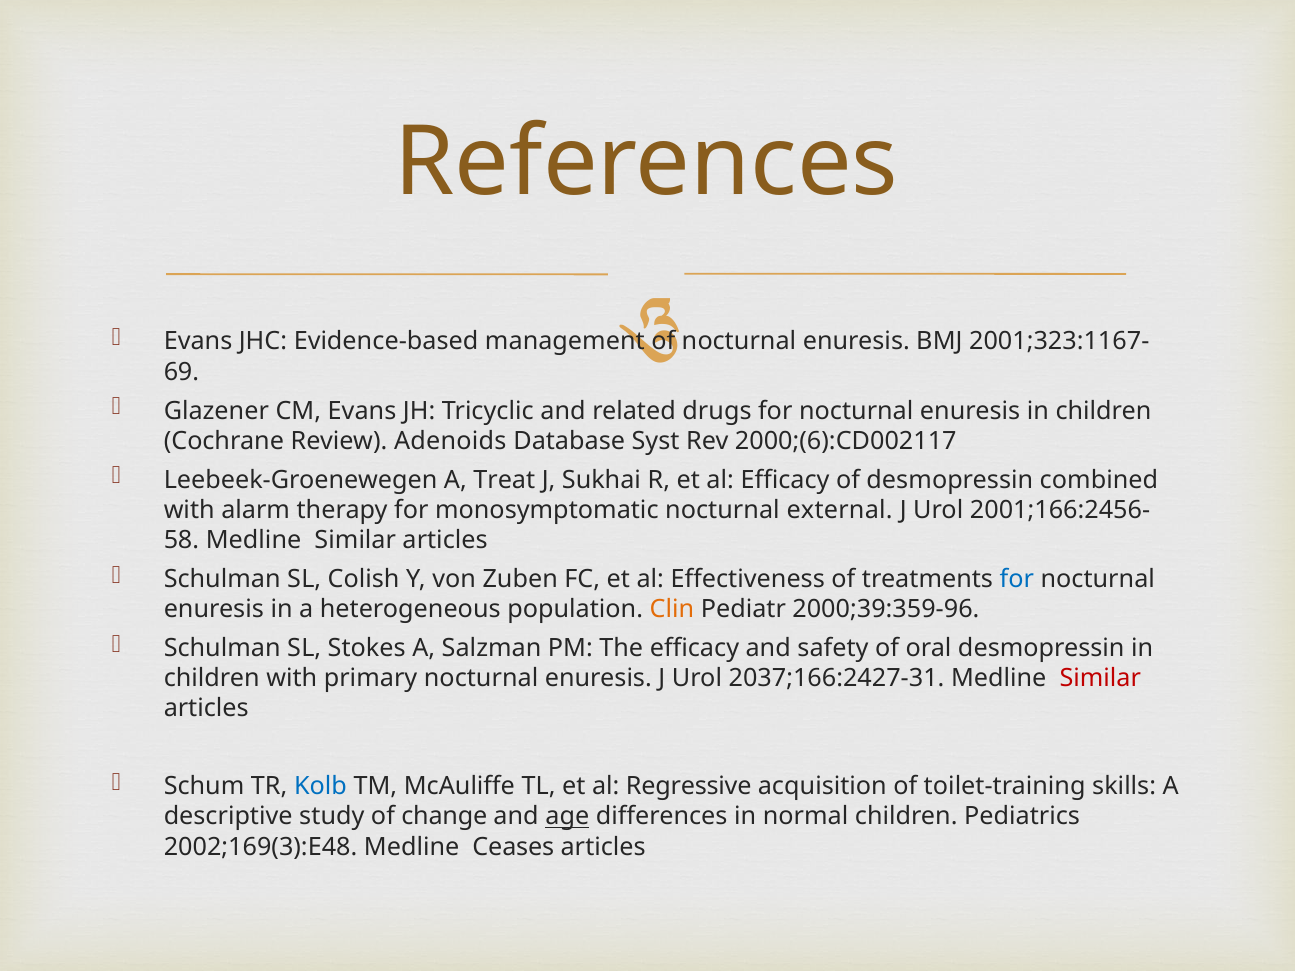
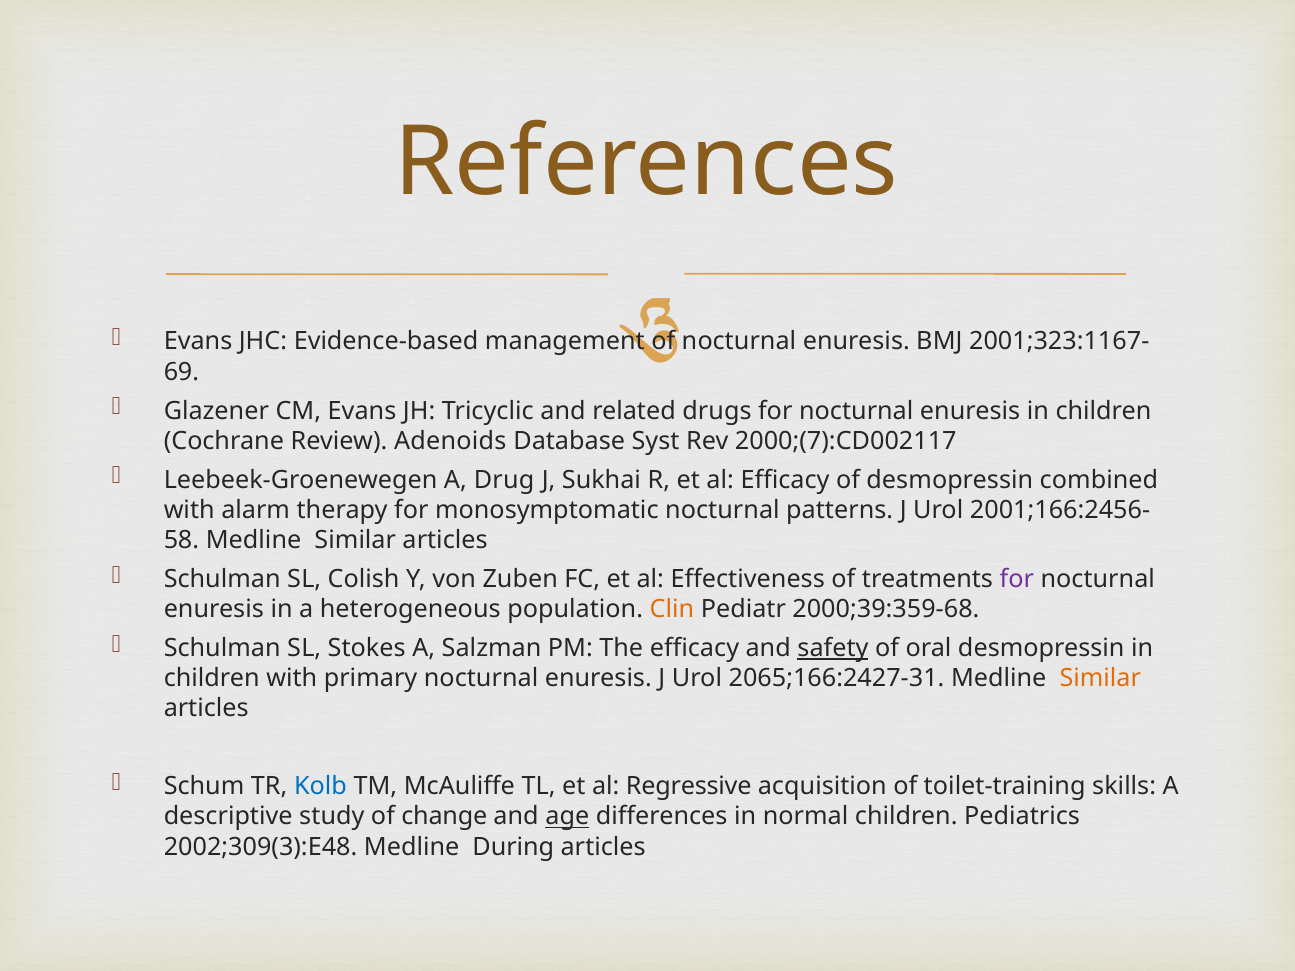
2000;(6):CD002117: 2000;(6):CD002117 -> 2000;(7):CD002117
Treat: Treat -> Drug
external: external -> patterns
for at (1017, 579) colour: blue -> purple
2000;39:359-96: 2000;39:359-96 -> 2000;39:359-68
safety underline: none -> present
2037;166:2427-31: 2037;166:2427-31 -> 2065;166:2427-31
Similar at (1100, 679) colour: red -> orange
2002;169(3):E48: 2002;169(3):E48 -> 2002;309(3):E48
Ceases: Ceases -> During
